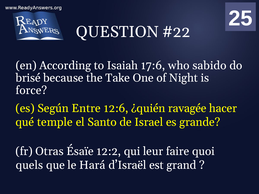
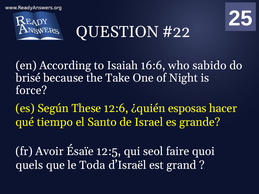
17:6: 17:6 -> 16:6
Entre: Entre -> These
ravagée: ravagée -> esposas
temple: temple -> tiempo
Otras: Otras -> Avoir
12:2: 12:2 -> 12:5
leur: leur -> seol
Hará: Hará -> Toda
